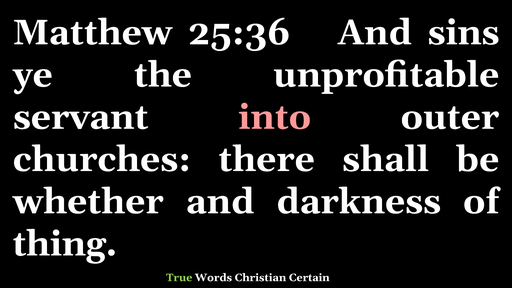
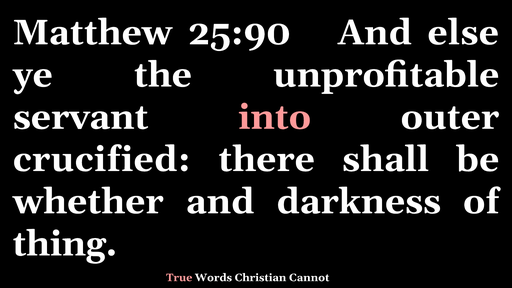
25:36: 25:36 -> 25:90
sins: sins -> else
churches: churches -> crucified
True colour: light green -> pink
Certain: Certain -> Cannot
